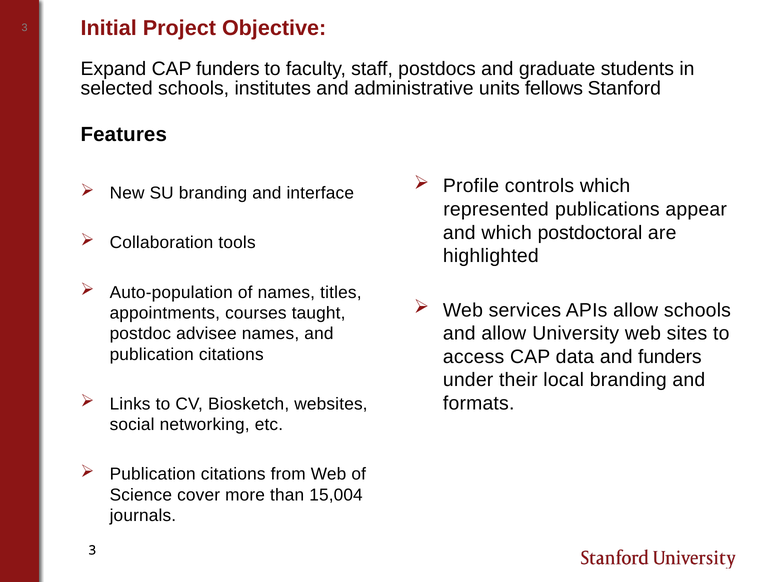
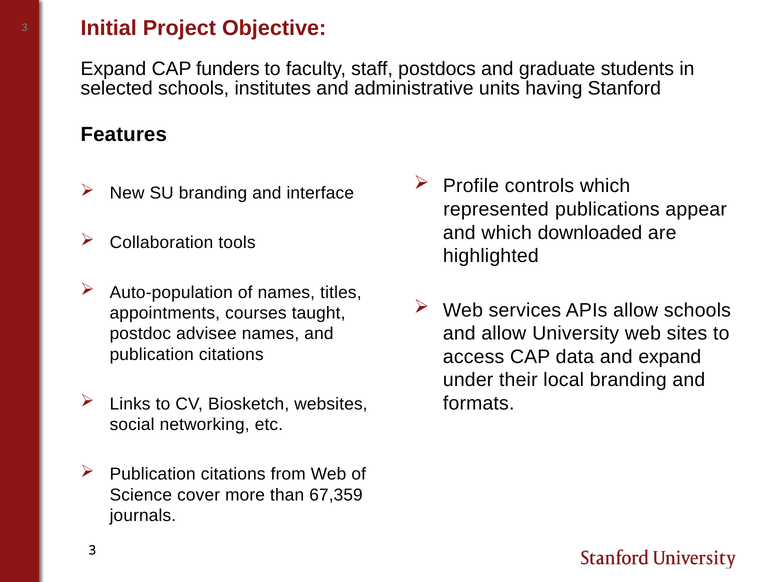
fellows: fellows -> having
postdoctoral: postdoctoral -> downloaded
and funders: funders -> expand
15,004: 15,004 -> 67,359
